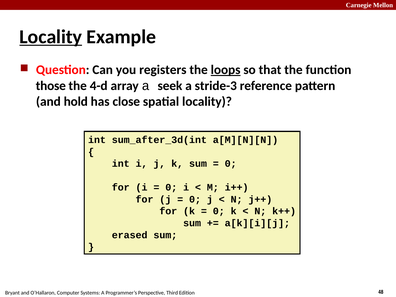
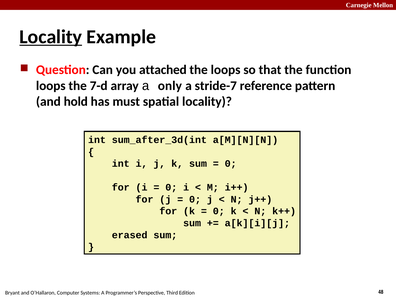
registers: registers -> attached
loops at (226, 70) underline: present -> none
those at (51, 86): those -> loops
4-d: 4-d -> 7-d
seek: seek -> only
stride-3: stride-3 -> stride-7
close: close -> must
